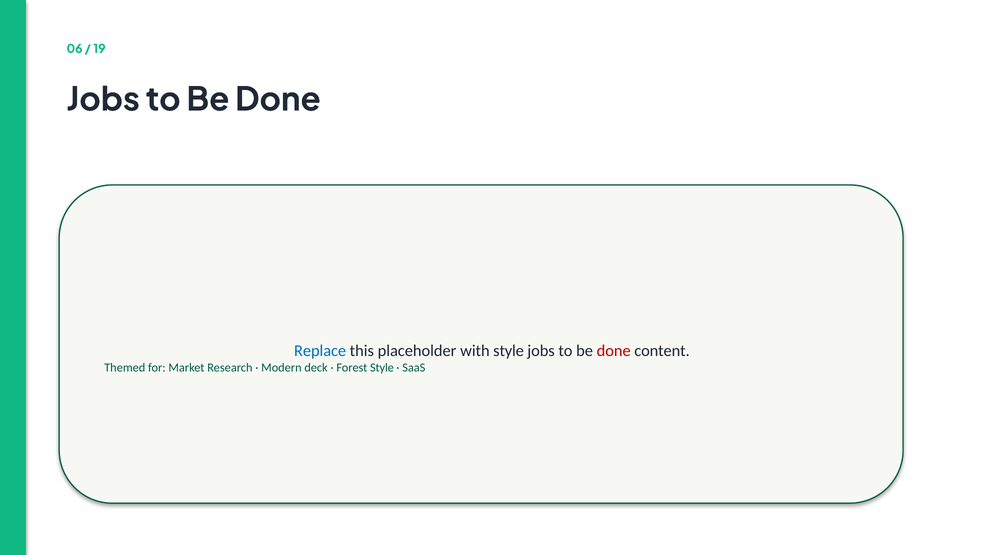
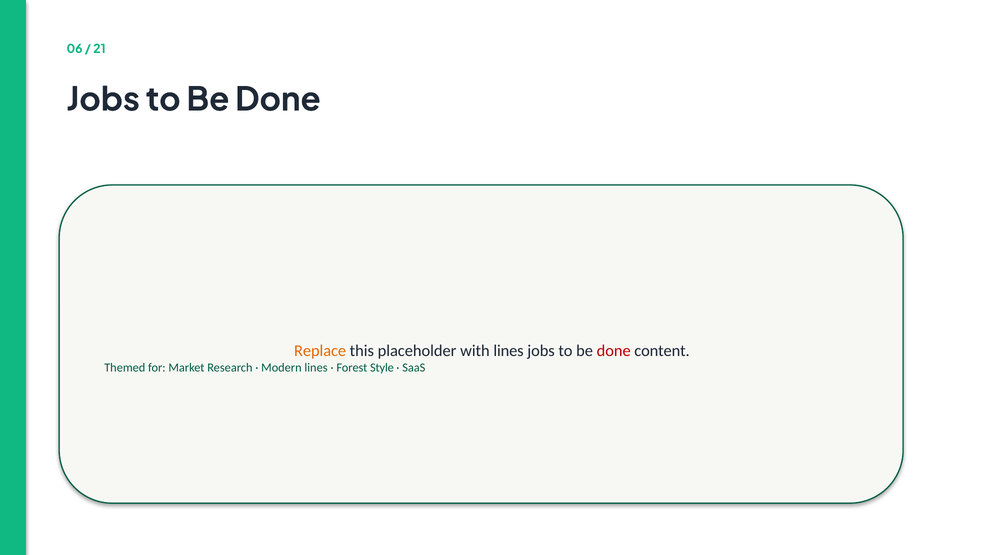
19: 19 -> 21
Replace colour: blue -> orange
with style: style -> lines
Modern deck: deck -> lines
